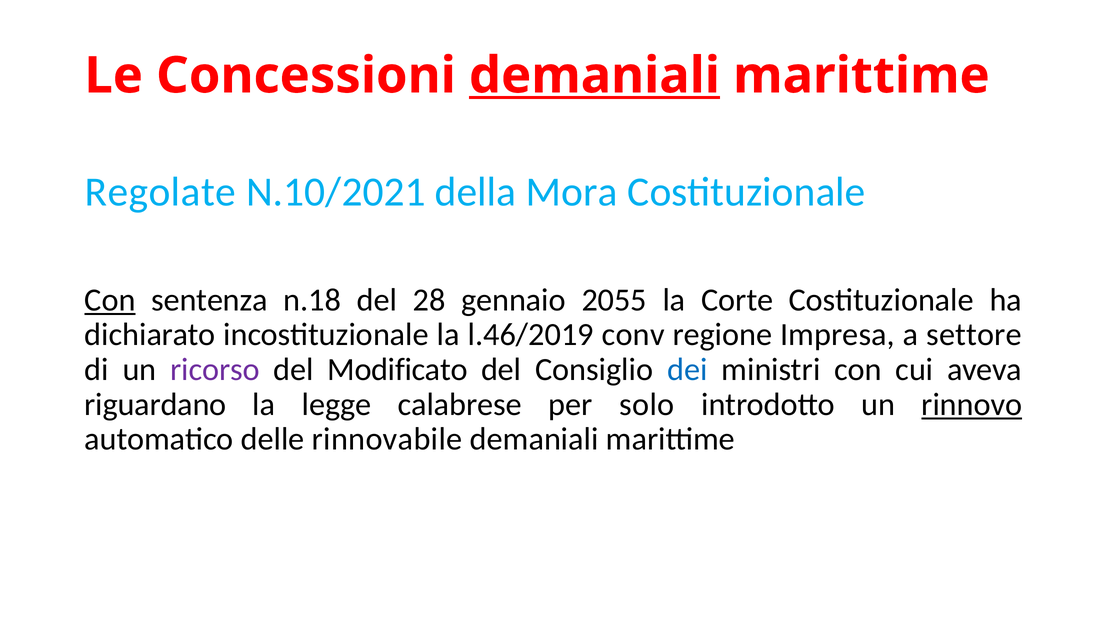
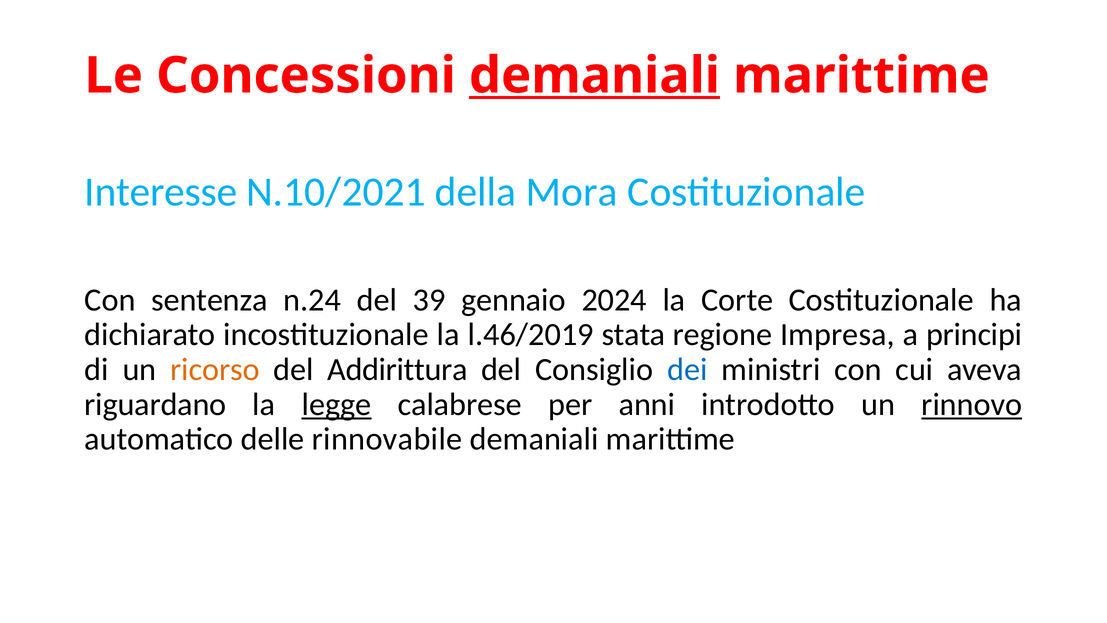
Regolate: Regolate -> Interesse
Con at (110, 300) underline: present -> none
n.18: n.18 -> n.24
28: 28 -> 39
2055: 2055 -> 2024
conv: conv -> stata
settore: settore -> principi
ricorso colour: purple -> orange
Modificato: Modificato -> Addirittura
legge underline: none -> present
solo: solo -> anni
